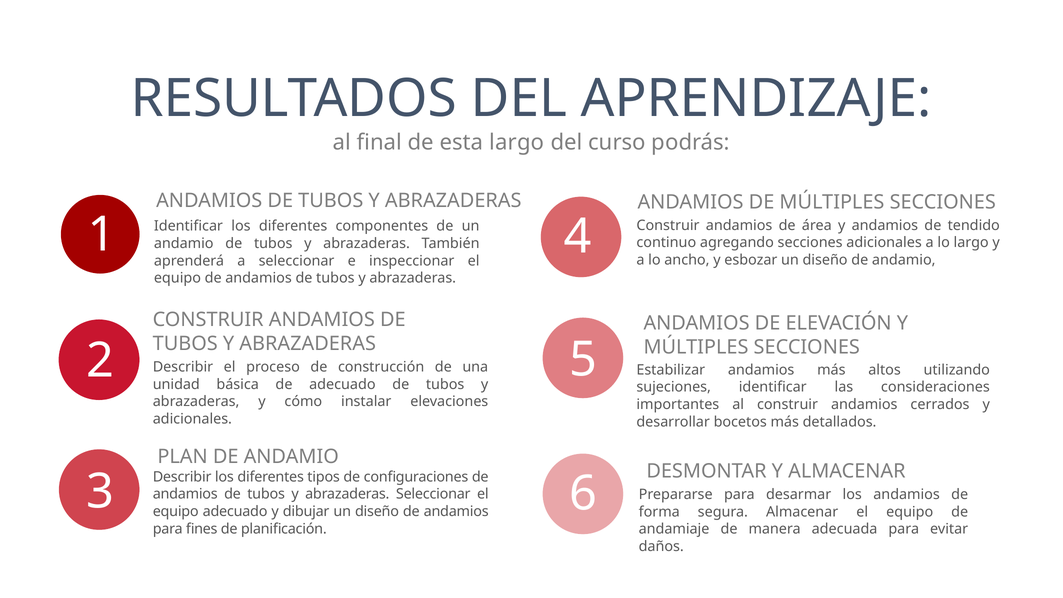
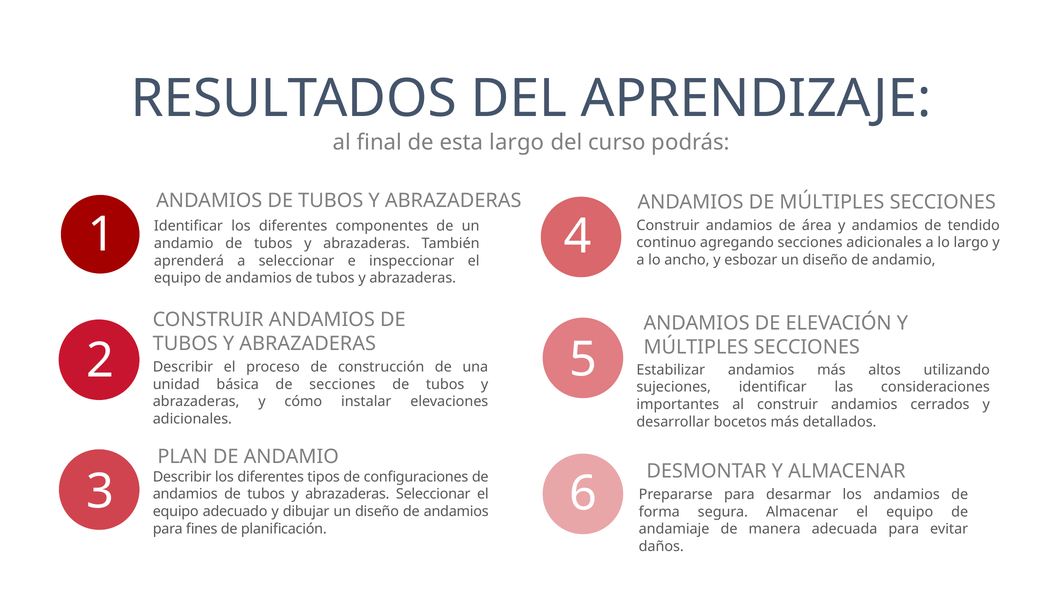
de adecuado: adecuado -> secciones
